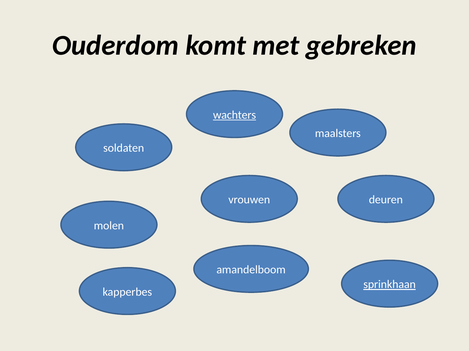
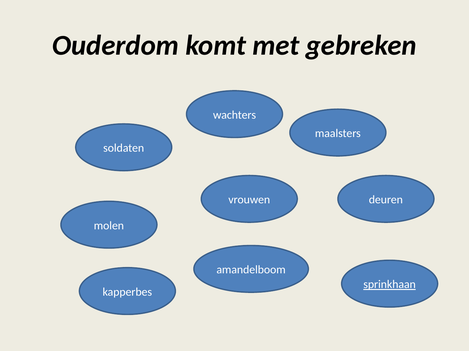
wachters underline: present -> none
